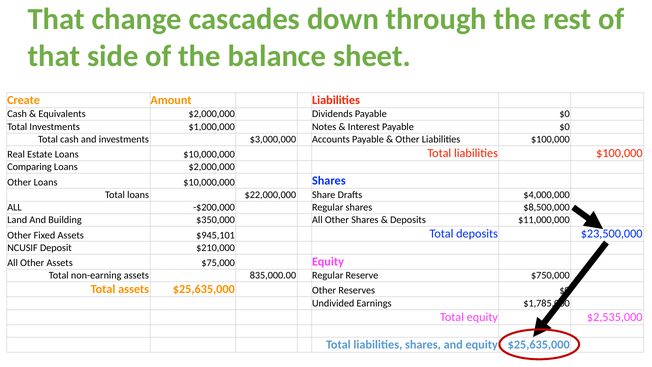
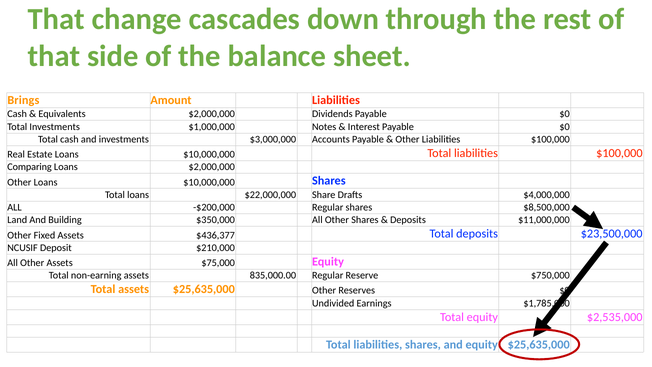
Create: Create -> Brings
$945,101: $945,101 -> $436,377
